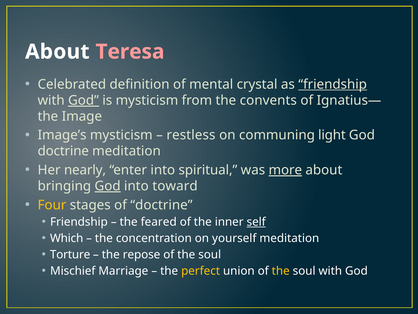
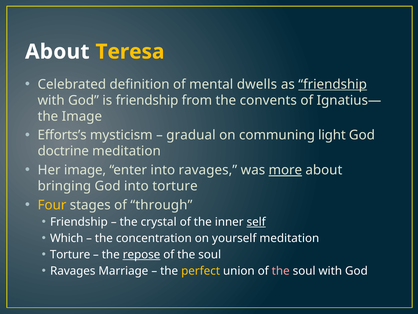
Teresa colour: pink -> yellow
crystal: crystal -> dwells
God at (83, 100) underline: present -> none
is mysticism: mysticism -> friendship
Image’s: Image’s -> Efforts’s
restless: restless -> gradual
Her nearly: nearly -> image
into spiritual: spiritual -> ravages
God at (108, 186) underline: present -> none
into toward: toward -> torture
of doctrine: doctrine -> through
feared: feared -> crystal
repose underline: none -> present
Mischief at (73, 271): Mischief -> Ravages
the at (281, 271) colour: yellow -> pink
